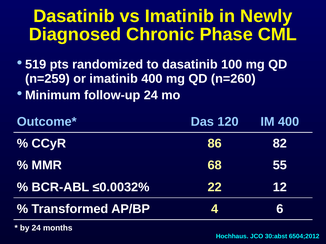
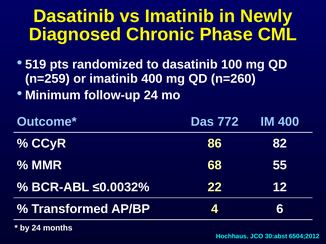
120: 120 -> 772
